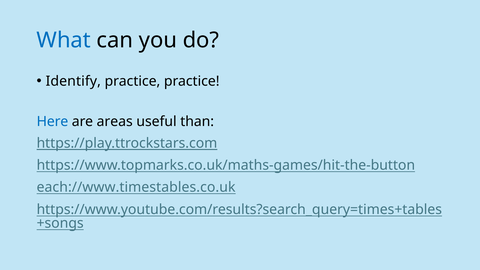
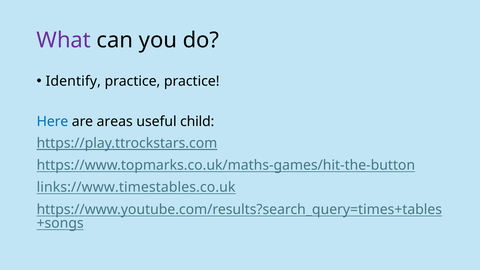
What colour: blue -> purple
than: than -> child
each://www.timestables.co.uk: each://www.timestables.co.uk -> links://www.timestables.co.uk
